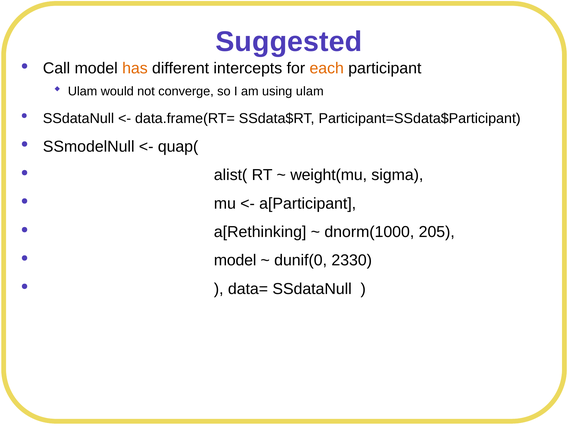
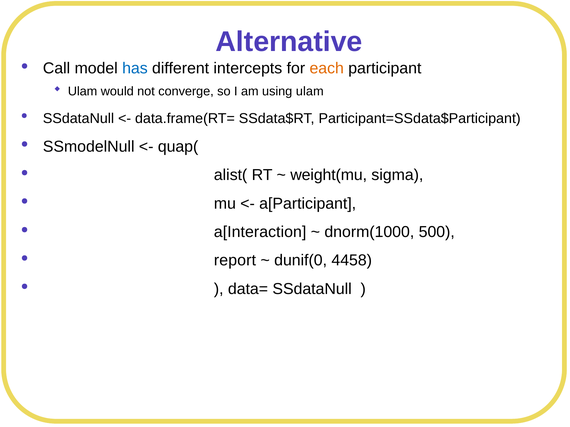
Suggested: Suggested -> Alternative
has colour: orange -> blue
a[Rethinking: a[Rethinking -> a[Interaction
205: 205 -> 500
model at (235, 261): model -> report
2330: 2330 -> 4458
